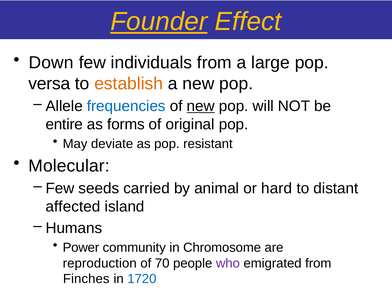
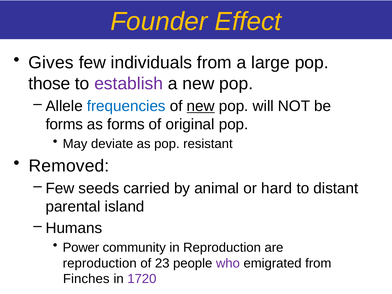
Founder underline: present -> none
Down: Down -> Gives
versa: versa -> those
establish colour: orange -> purple
entire at (64, 124): entire -> forms
Molecular: Molecular -> Removed
affected: affected -> parental
in Chromosome: Chromosome -> Reproduction
70: 70 -> 23
1720 colour: blue -> purple
